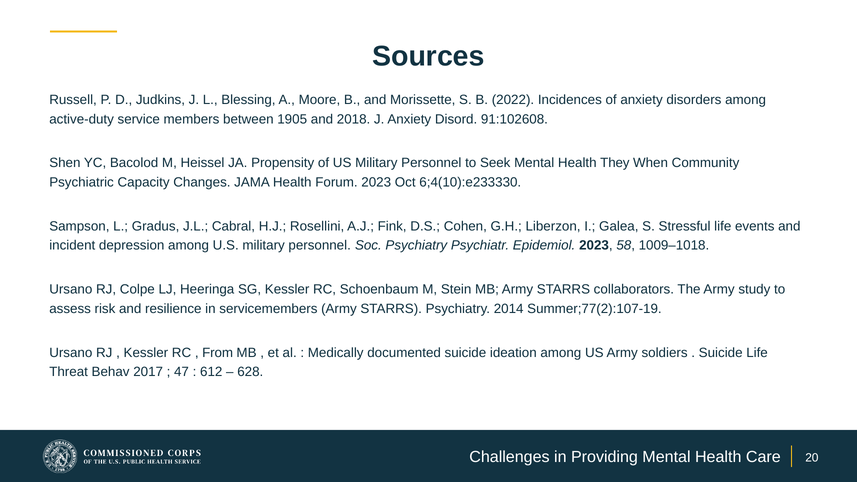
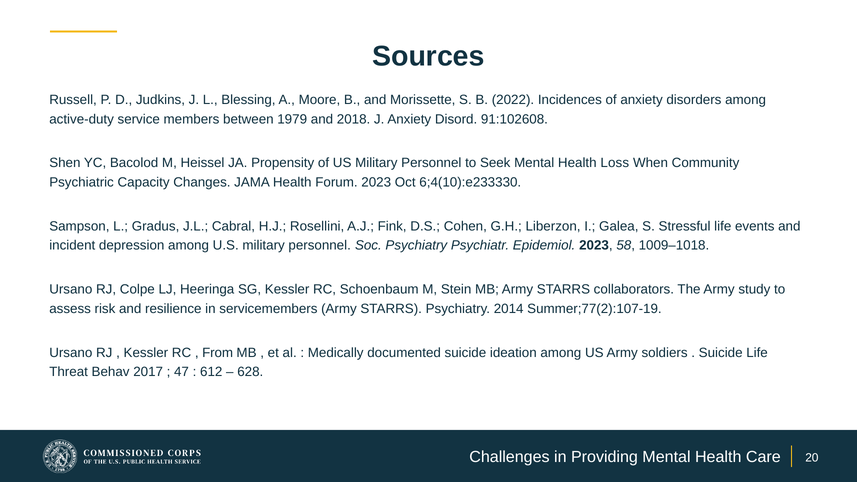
1905: 1905 -> 1979
They: They -> Loss
